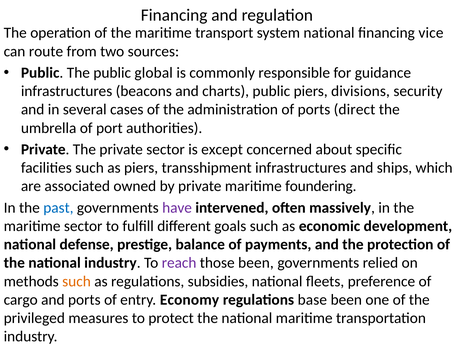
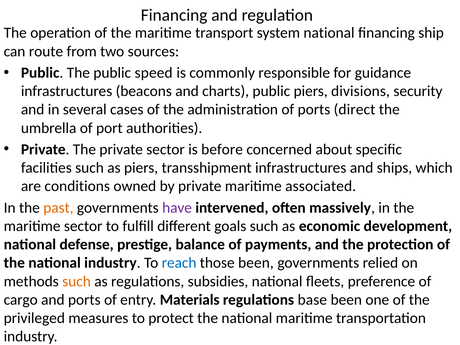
vice: vice -> ship
global: global -> speed
except: except -> before
associated: associated -> conditions
foundering: foundering -> associated
past colour: blue -> orange
reach colour: purple -> blue
Economy: Economy -> Materials
